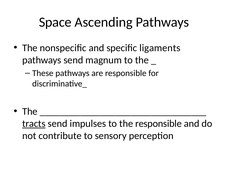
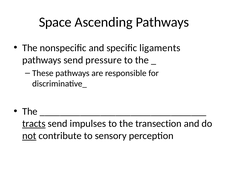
magnum: magnum -> pressure
the responsible: responsible -> transection
not underline: none -> present
